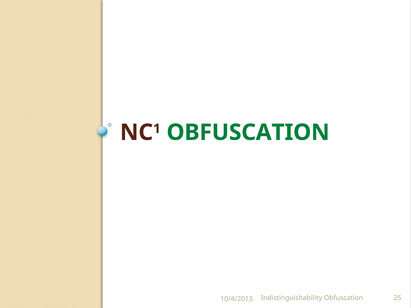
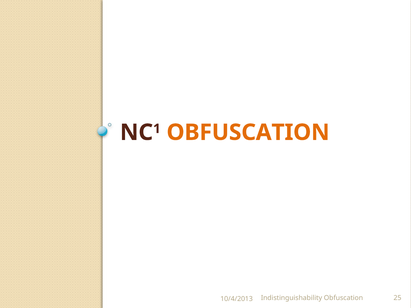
OBFUSCATION at (248, 132) colour: green -> orange
